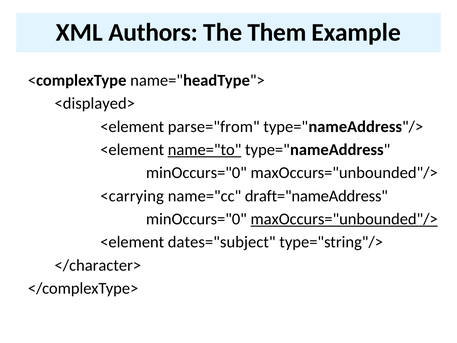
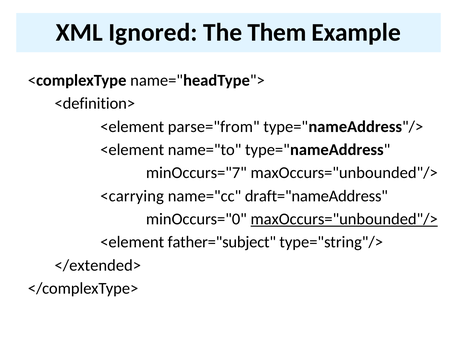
Authors: Authors -> Ignored
<displayed>: <displayed> -> <definition>
name="to underline: present -> none
minOccurs="0 at (196, 173): minOccurs="0 -> minOccurs="7
dates="subject: dates="subject -> father="subject
</character>: </character> -> </extended>
